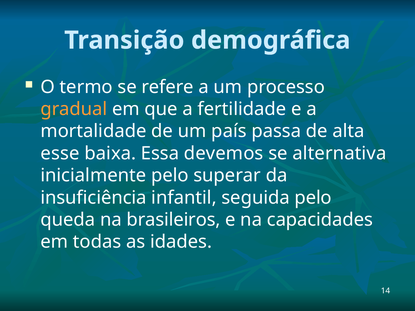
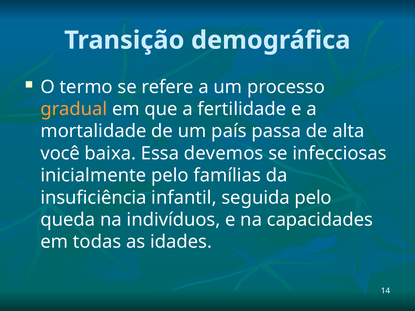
esse: esse -> você
alternativa: alternativa -> infecciosas
superar: superar -> famílias
brasileiros: brasileiros -> indivíduos
